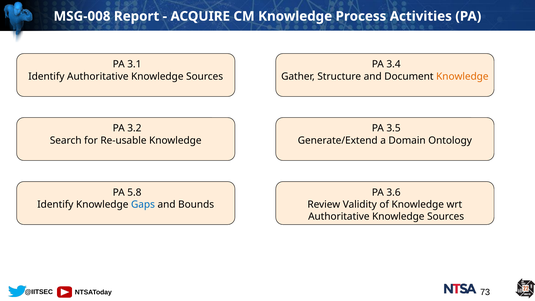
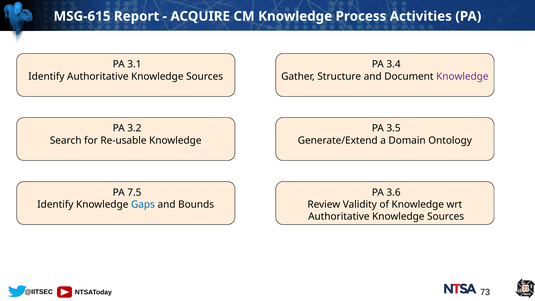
MSG-008: MSG-008 -> MSG-615
Knowledge at (462, 76) colour: orange -> purple
5.8: 5.8 -> 7.5
